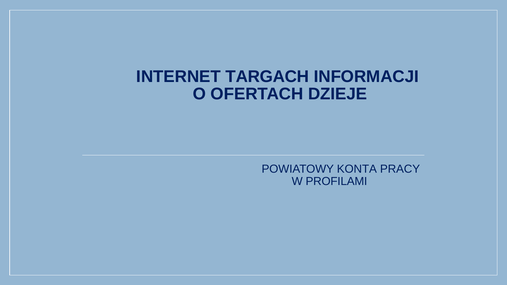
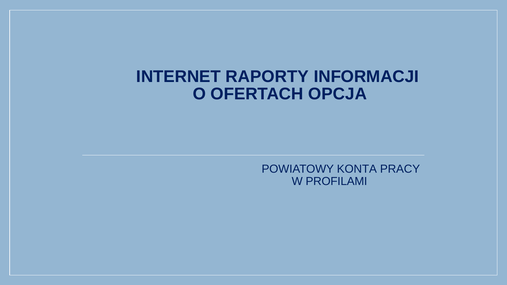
TARGACH: TARGACH -> RAPORTY
DZIEJE: DZIEJE -> OPCJA
